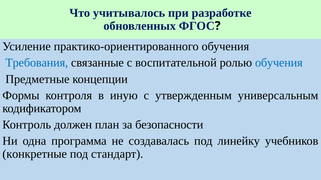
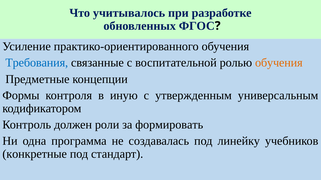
обучения at (279, 63) colour: blue -> orange
план: план -> роли
безопасности: безопасности -> формировать
